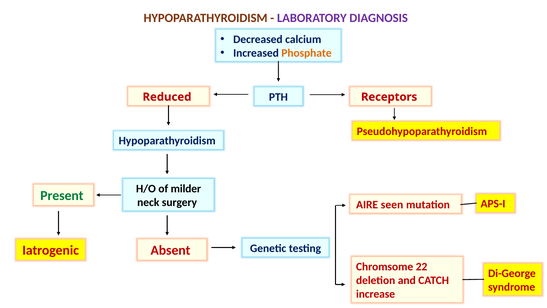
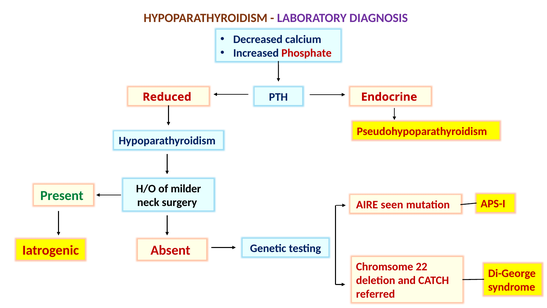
Phosphate colour: orange -> red
Receptors: Receptors -> Endocrine
increase: increase -> referred
